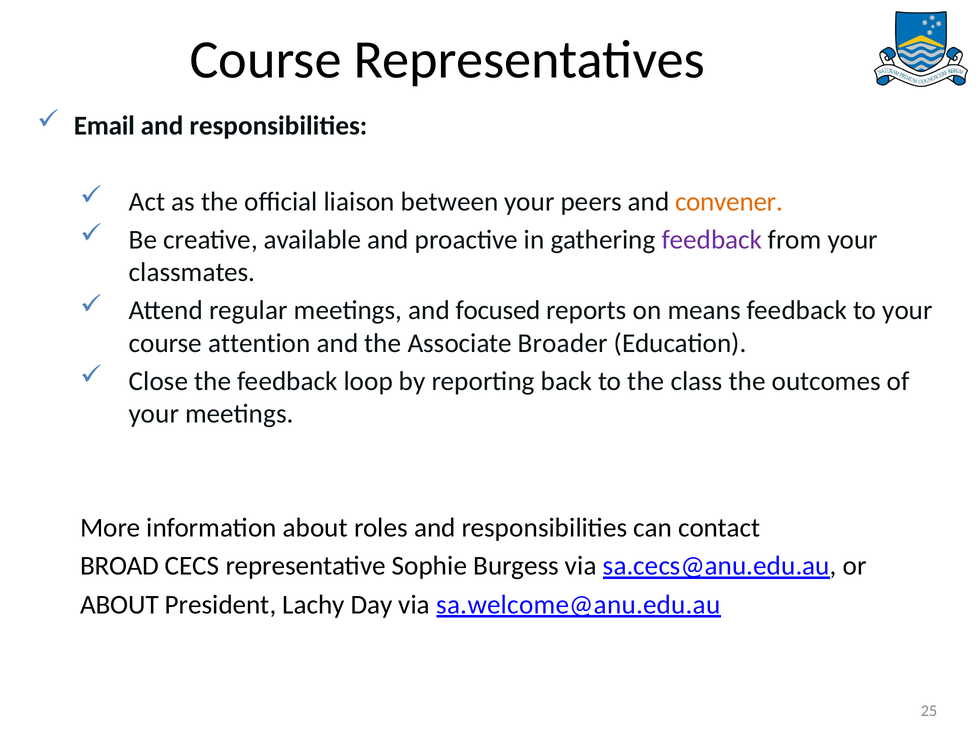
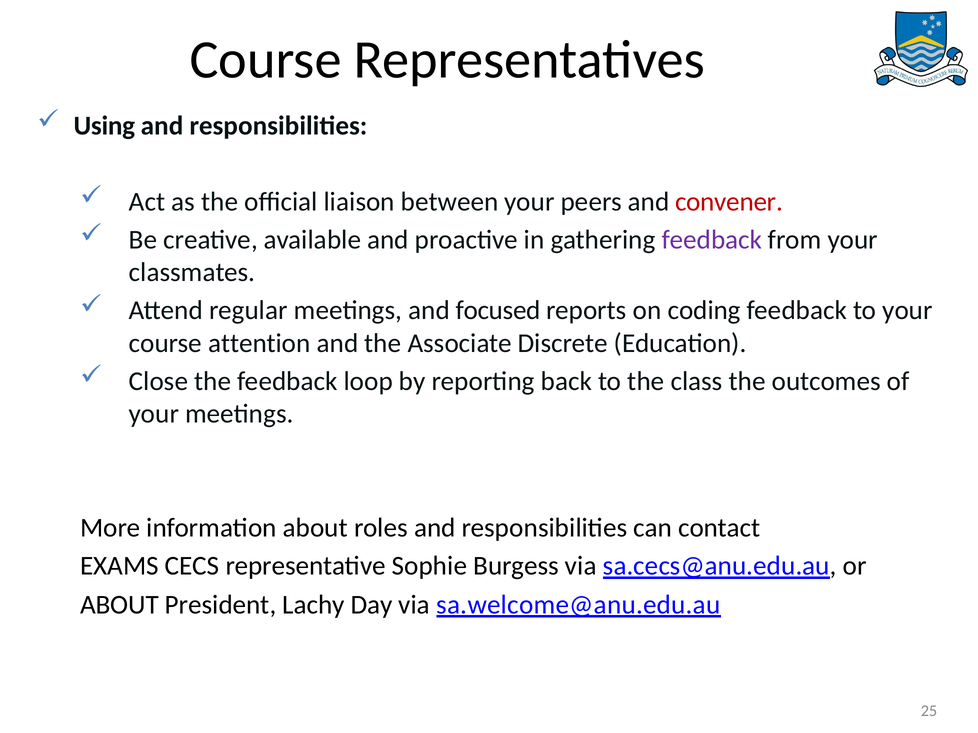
Email: Email -> Using
convener colour: orange -> red
means: means -> coding
Broader: Broader -> Discrete
BROAD: BROAD -> EXAMS
